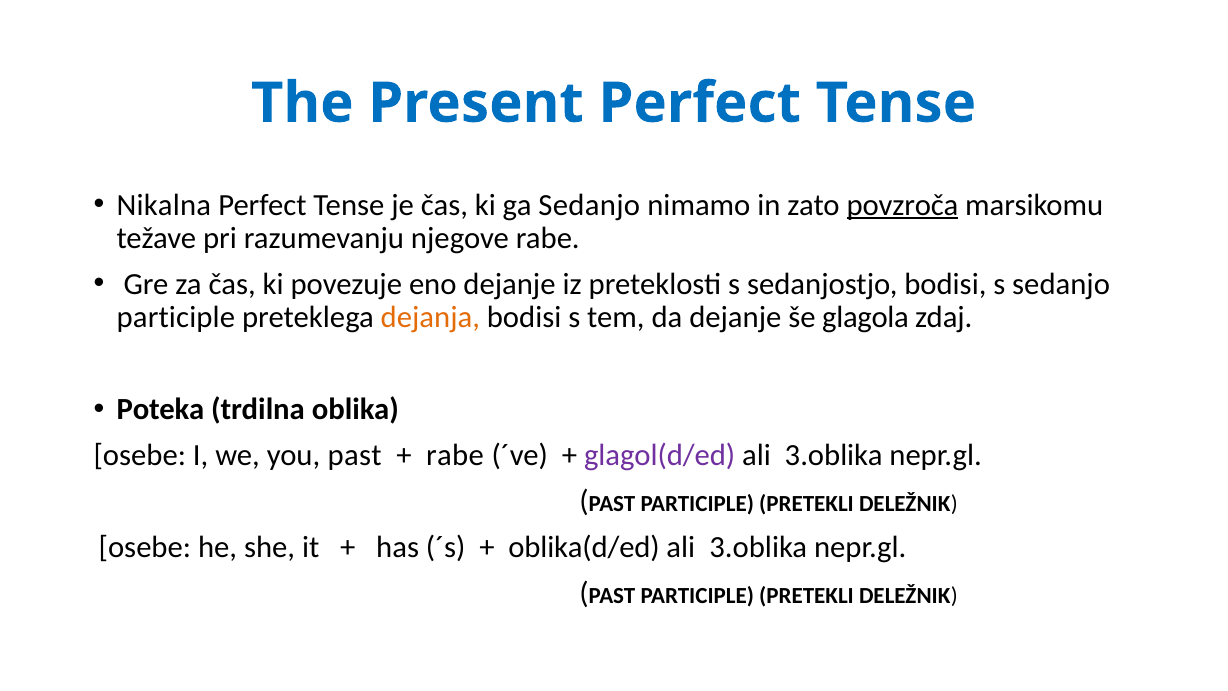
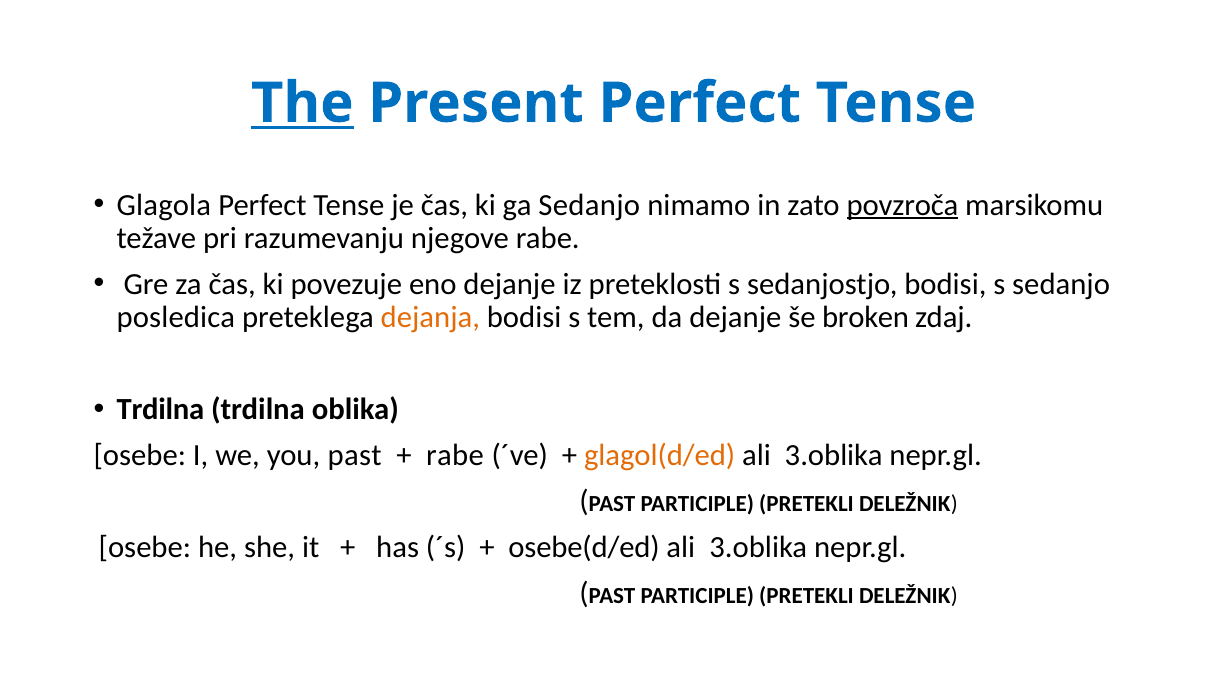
The underline: none -> present
Nikalna: Nikalna -> Glagola
participle at (176, 317): participle -> posledica
glagola: glagola -> broken
Poteka at (160, 409): Poteka -> Trdilna
glagol(d/ed colour: purple -> orange
oblika(d/ed: oblika(d/ed -> osebe(d/ed
